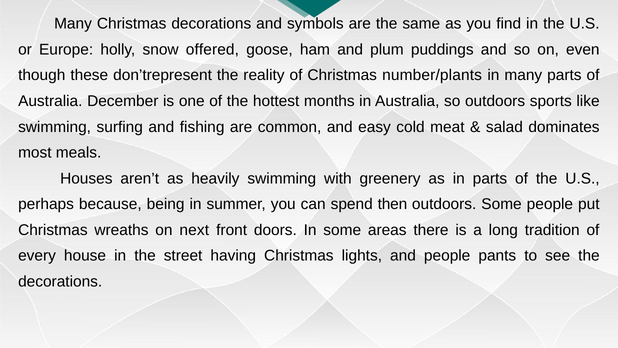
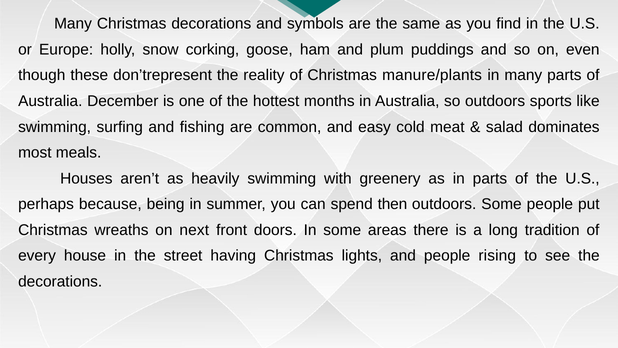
offered: offered -> corking
number/plants: number/plants -> manure/plants
pants: pants -> rising
